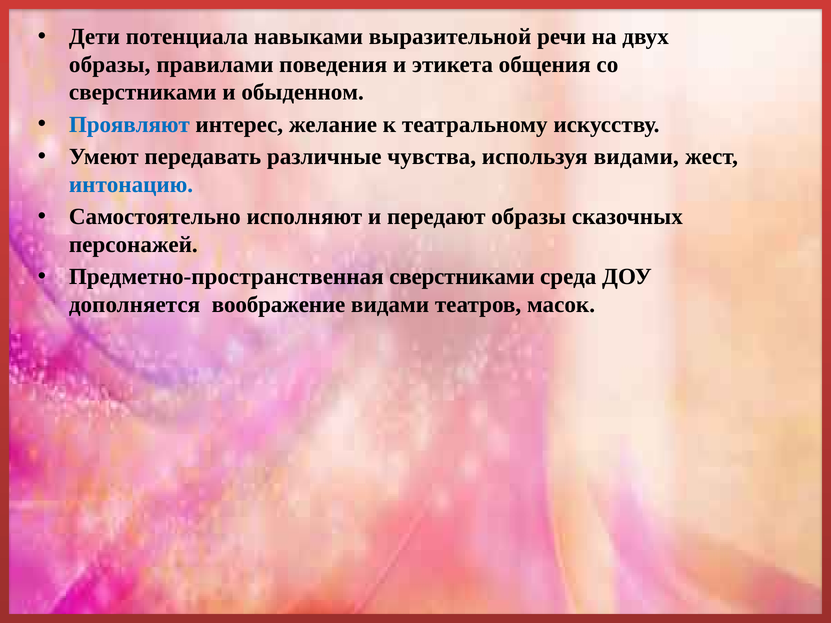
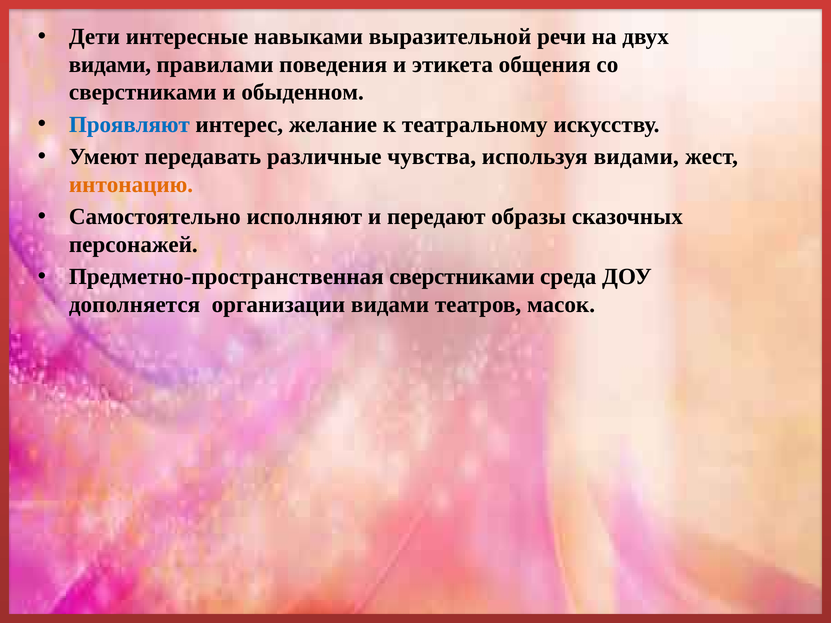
потенциала: потенциала -> интересные
образы at (110, 65): образы -> видами
интонацию colour: blue -> orange
воображение: воображение -> организации
